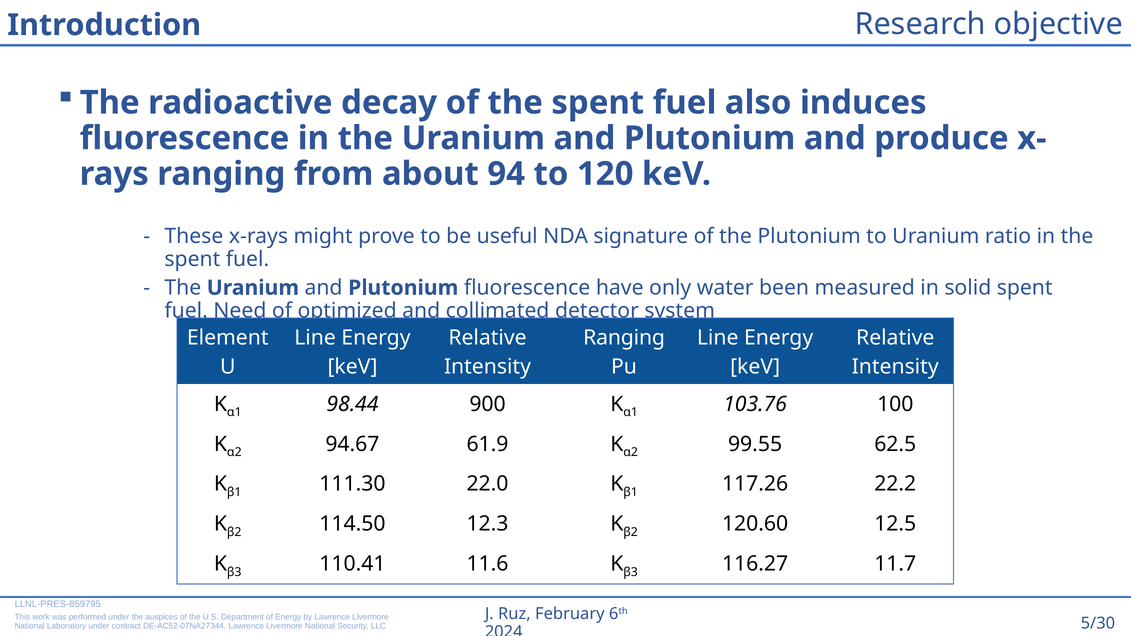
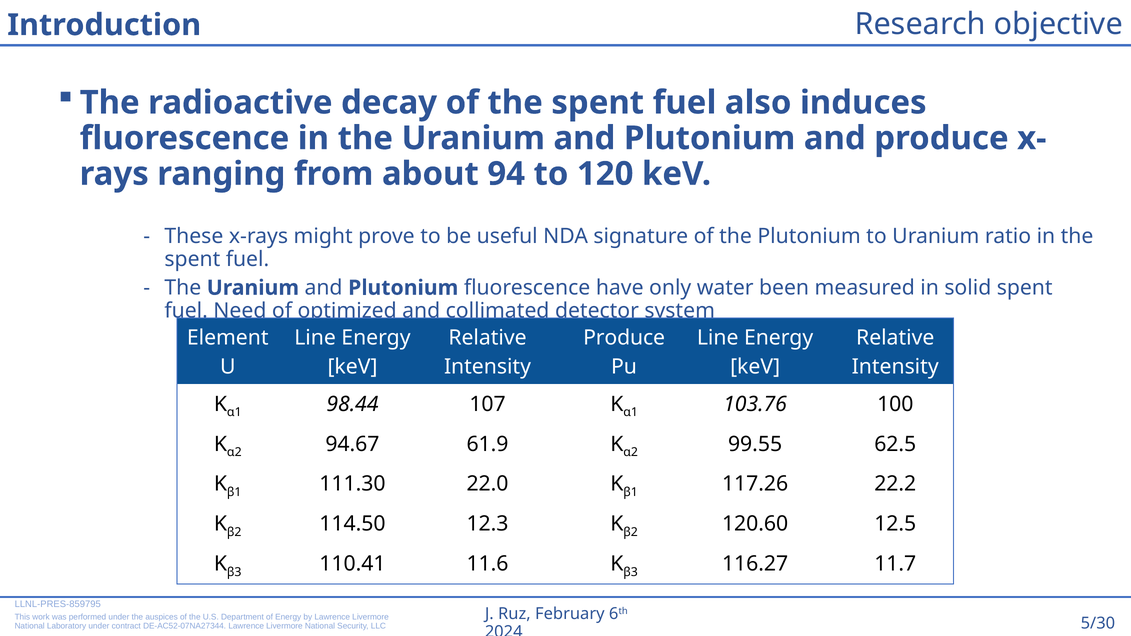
Ranging at (624, 338): Ranging -> Produce
900: 900 -> 107
